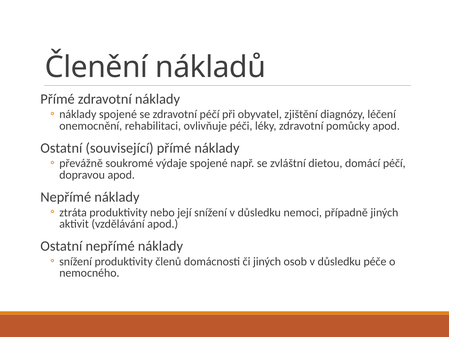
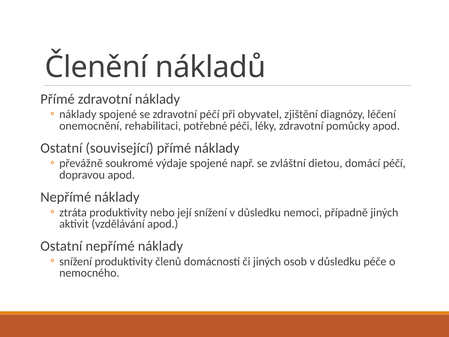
ovlivňuje: ovlivňuje -> potřebné
